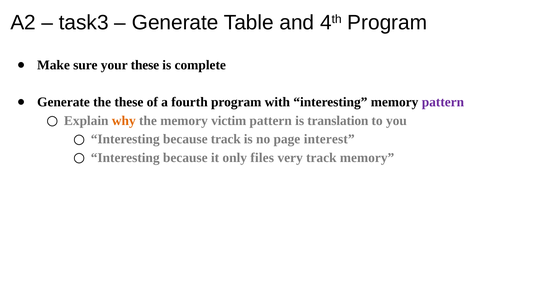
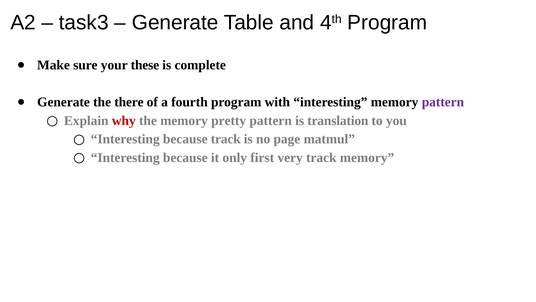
the these: these -> there
why colour: orange -> red
victim: victim -> pretty
interest: interest -> matmul
files: files -> first
